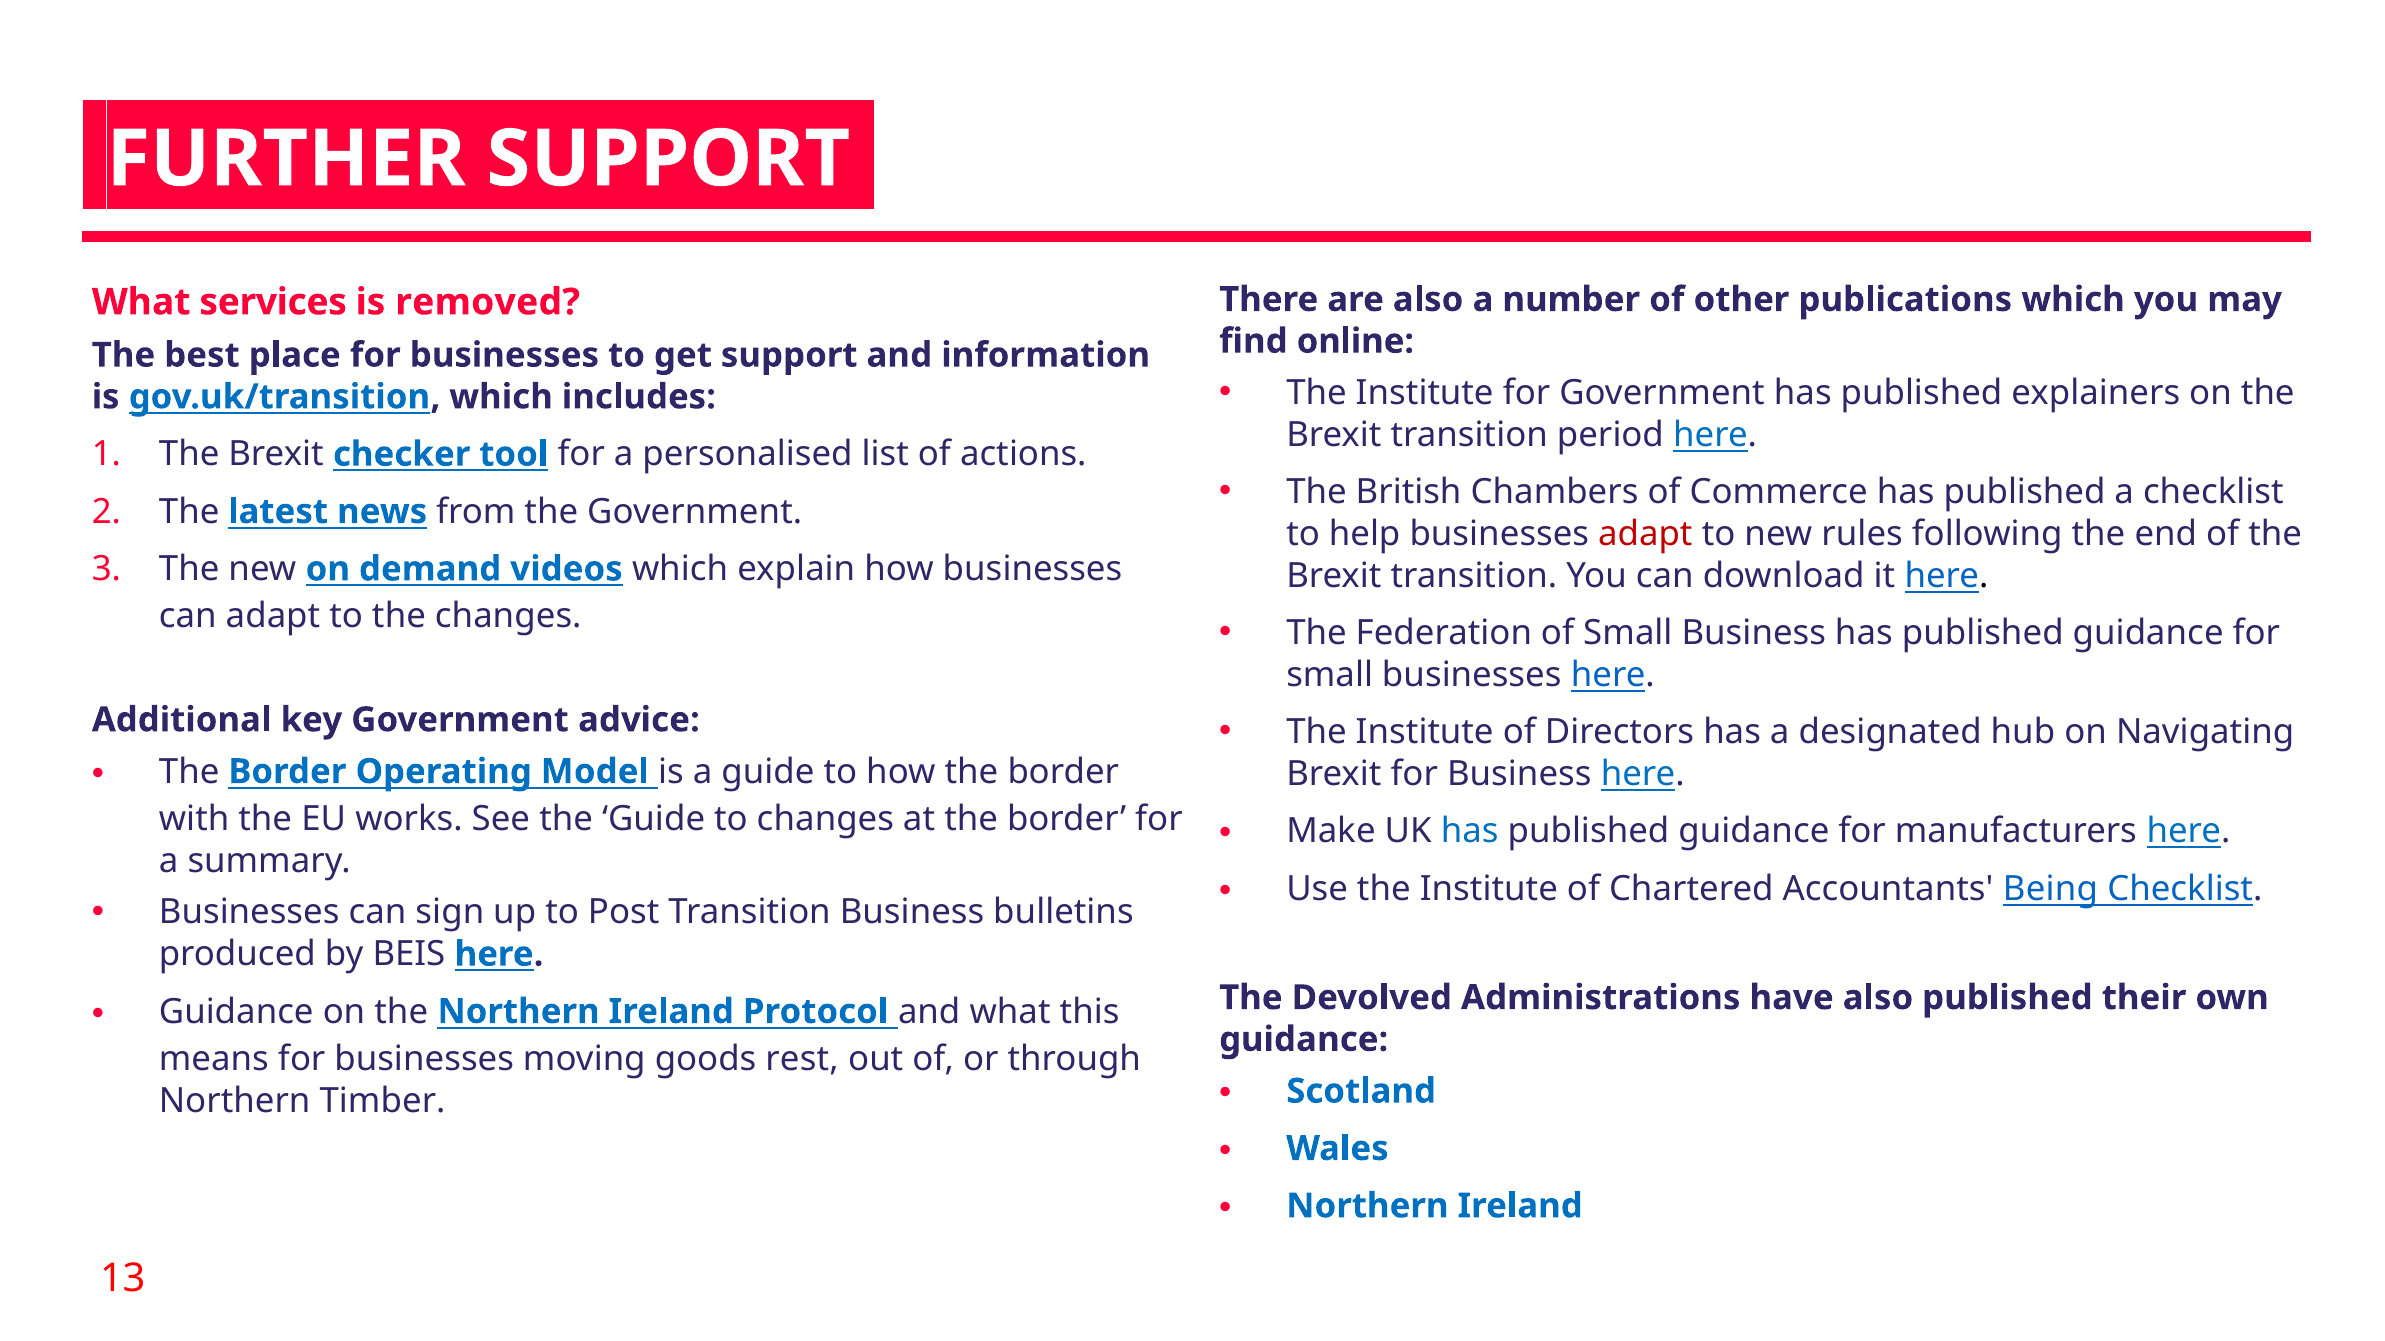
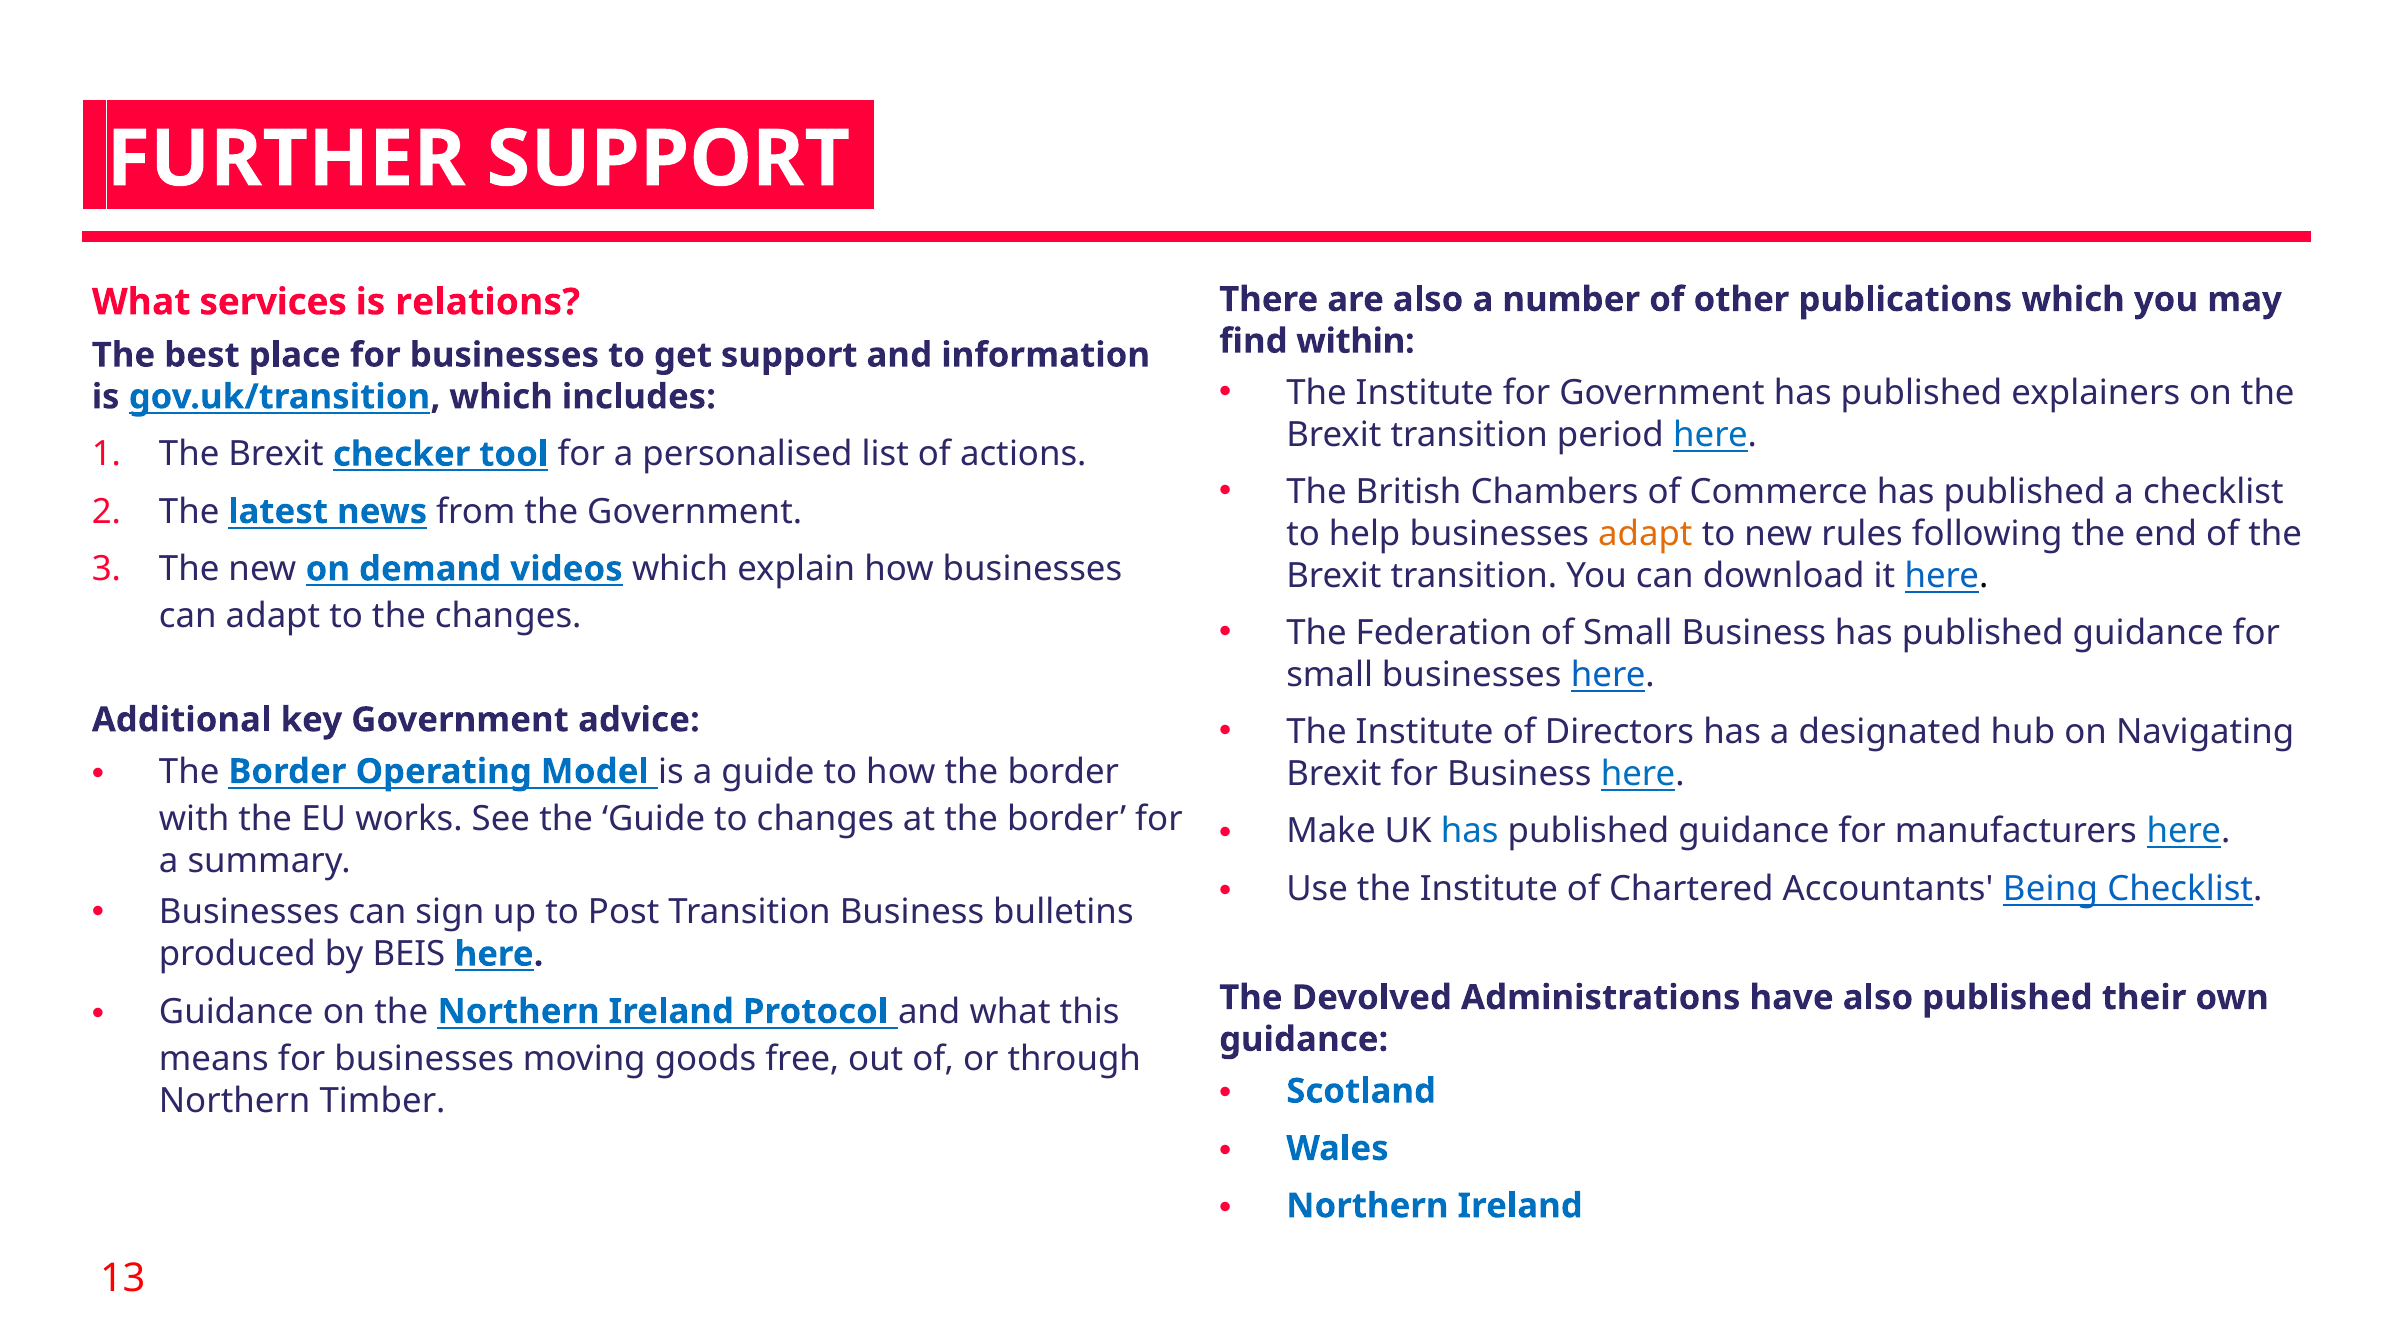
removed: removed -> relations
online: online -> within
adapt at (1645, 534) colour: red -> orange
rest: rest -> free
